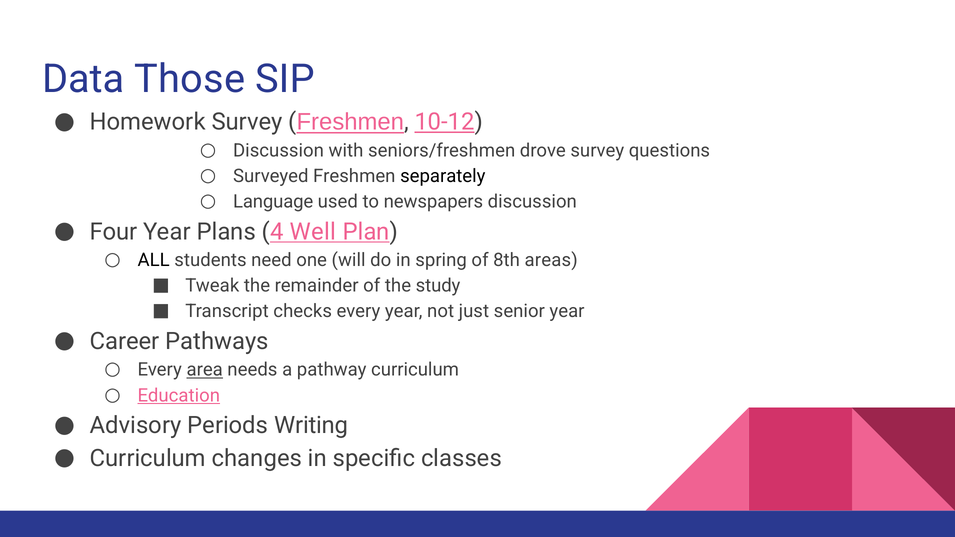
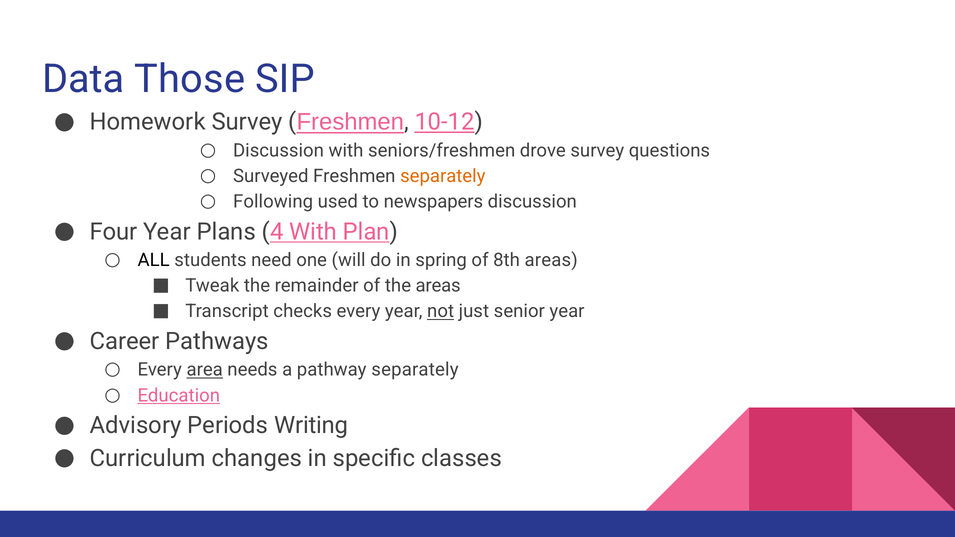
separately at (443, 176) colour: black -> orange
Language: Language -> Following
4 Well: Well -> With
the study: study -> areas
not underline: none -> present
pathway curriculum: curriculum -> separately
